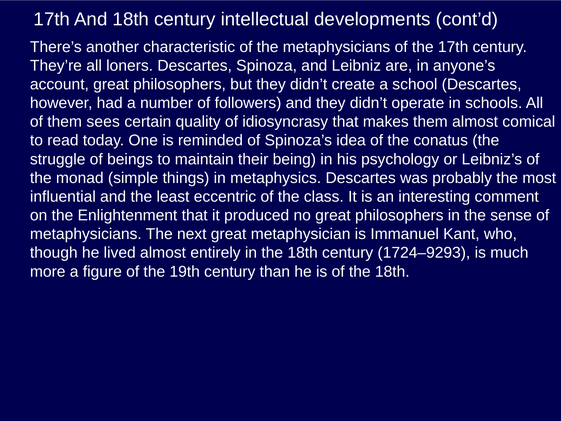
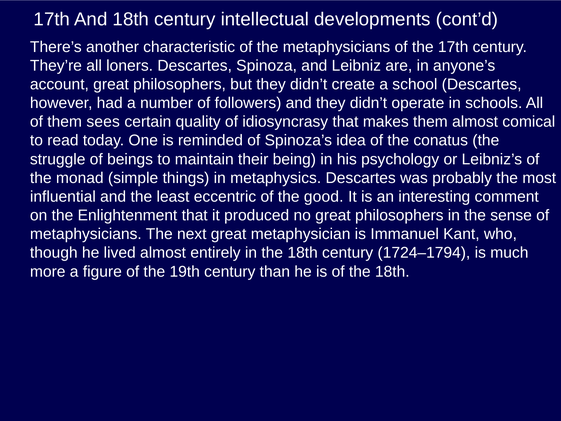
class: class -> good
1724–9293: 1724–9293 -> 1724–1794
